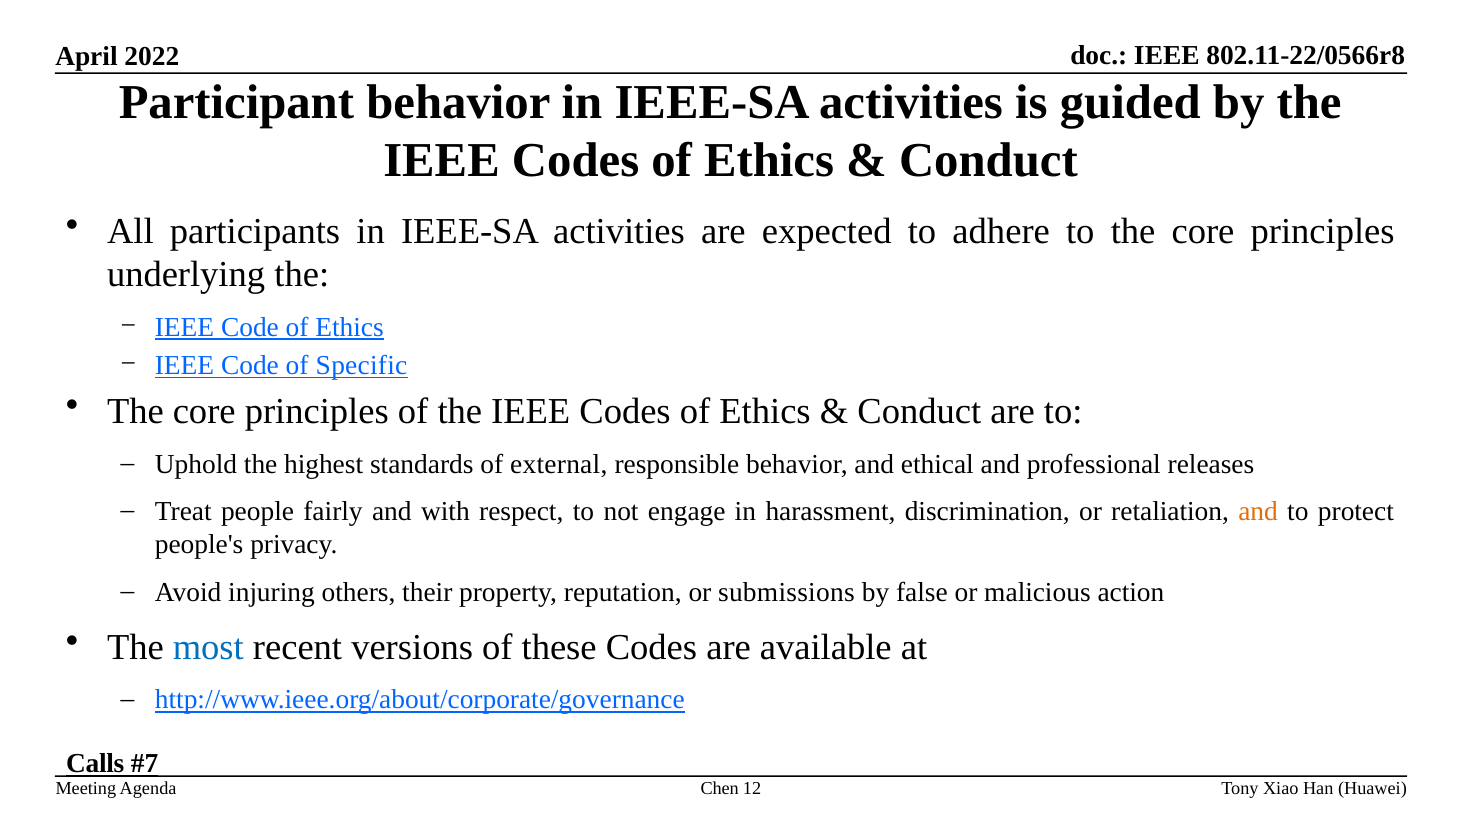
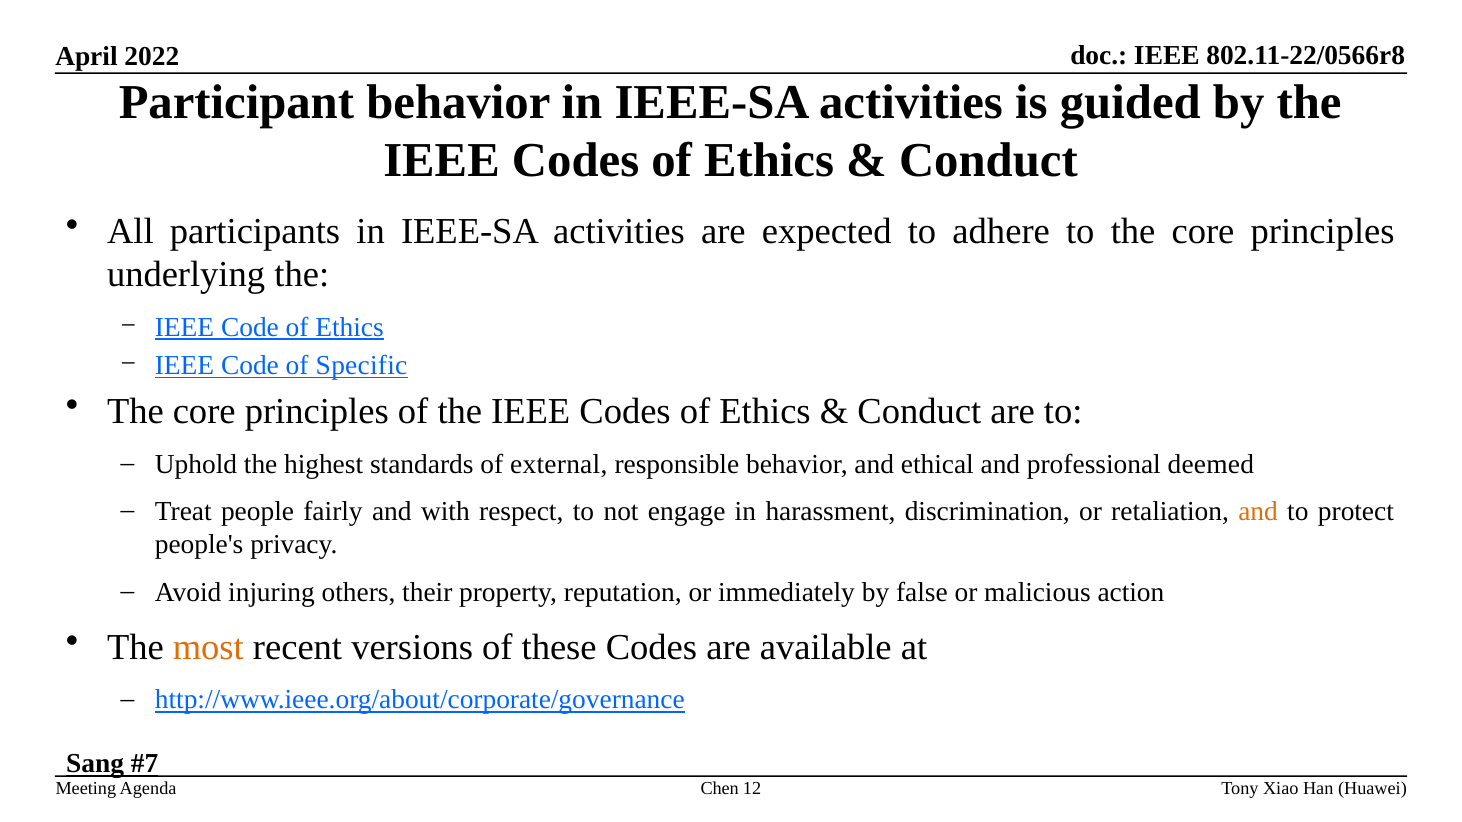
releases: releases -> deemed
submissions: submissions -> immediately
most colour: blue -> orange
Calls: Calls -> Sang
